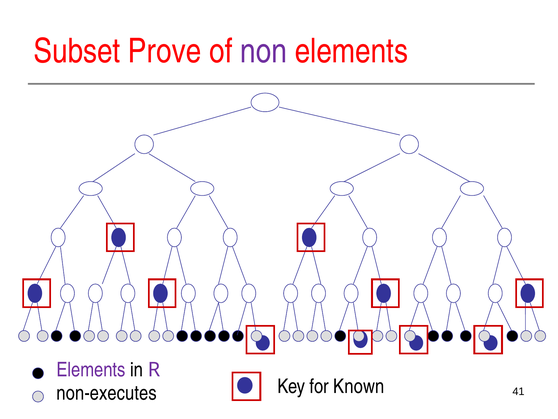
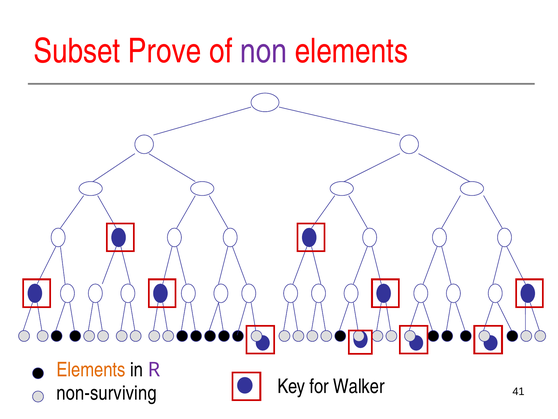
Elements at (91, 369) colour: purple -> orange
non-executes: non-executes -> non-surviving
Known: Known -> Walker
